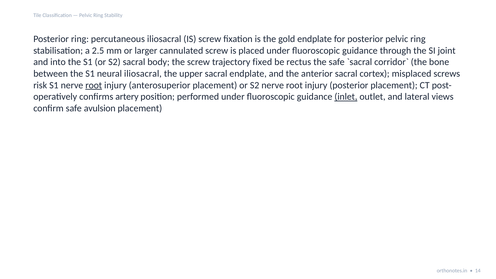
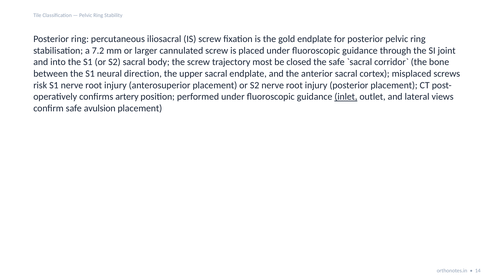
2.5: 2.5 -> 7.2
fixed: fixed -> most
rectus: rectus -> closed
neural iliosacral: iliosacral -> direction
root at (94, 85) underline: present -> none
